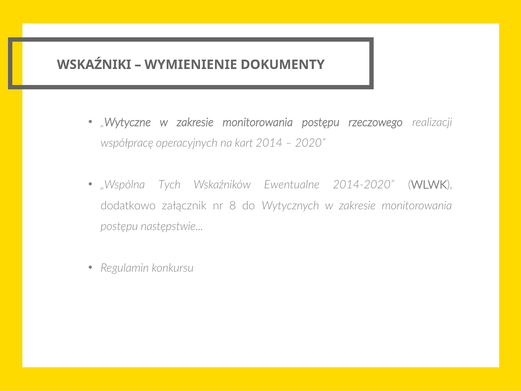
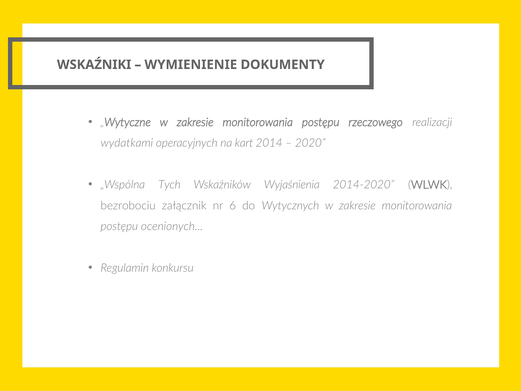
współpracę: współpracę -> wydatkami
Ewentualne: Ewentualne -> Wyjaśnienia
dodatkowo: dodatkowo -> bezrobociu
8: 8 -> 6
następstwie: następstwie -> ocenionych
